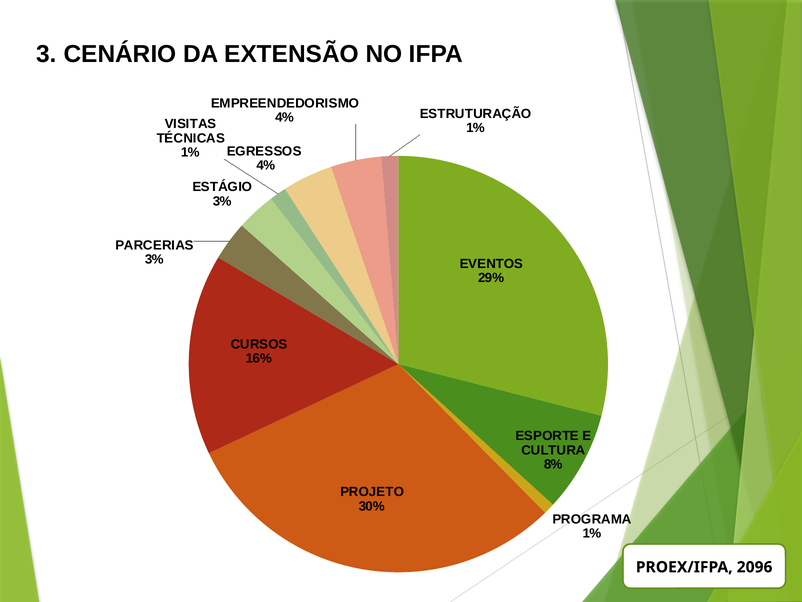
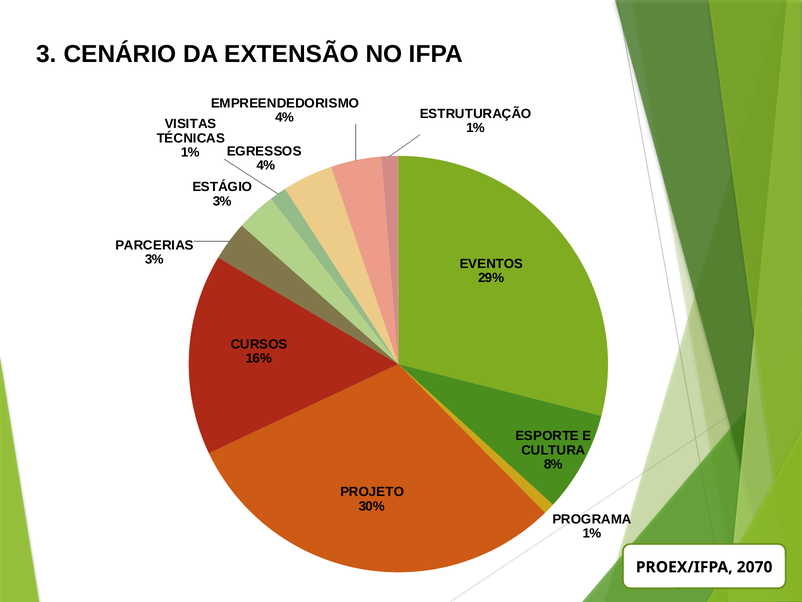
2096: 2096 -> 2070
